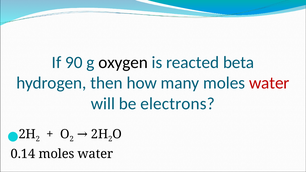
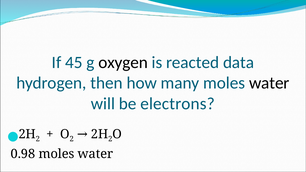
90: 90 -> 45
beta: beta -> data
water at (269, 83) colour: red -> black
0.14: 0.14 -> 0.98
